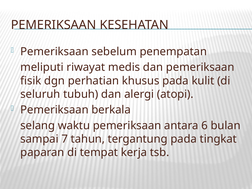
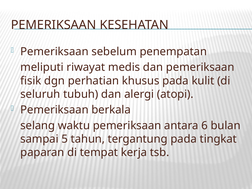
7: 7 -> 5
